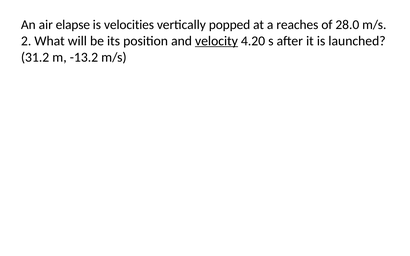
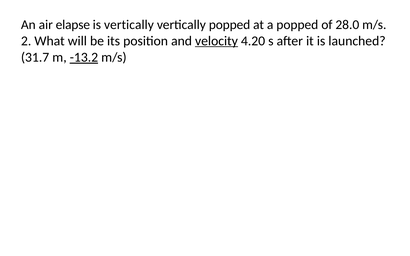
is velocities: velocities -> vertically
a reaches: reaches -> popped
31.2: 31.2 -> 31.7
-13.2 underline: none -> present
